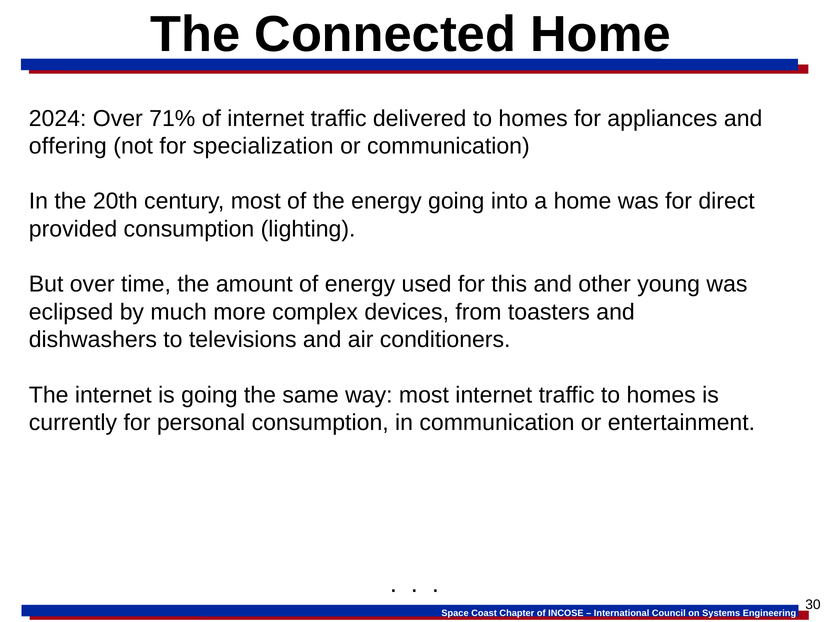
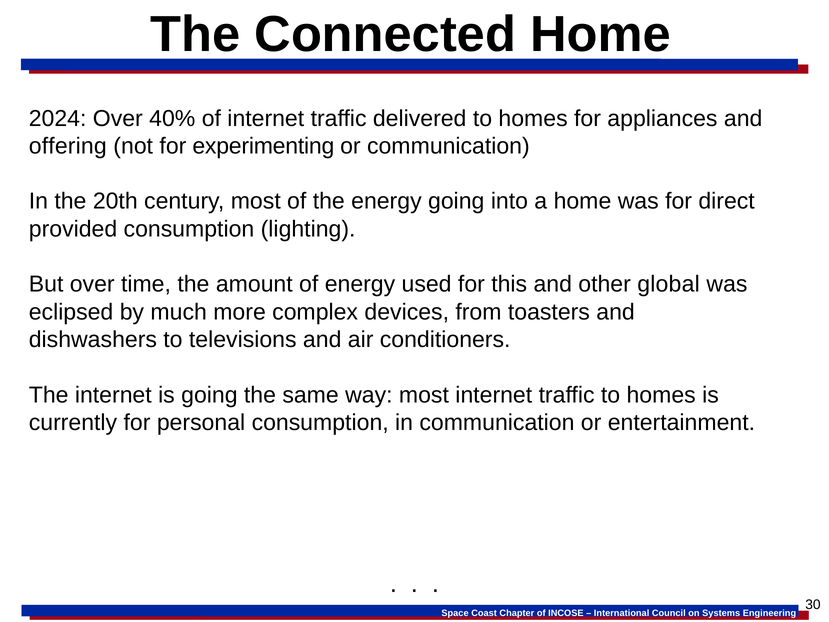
71%: 71% -> 40%
specialization: specialization -> experimenting
young: young -> global
